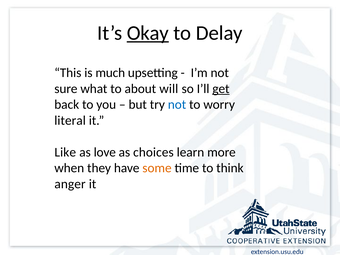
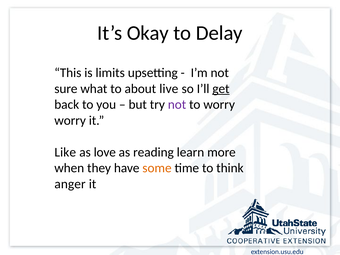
Okay underline: present -> none
much: much -> limits
will: will -> live
not at (177, 105) colour: blue -> purple
literal at (70, 120): literal -> worry
choices: choices -> reading
